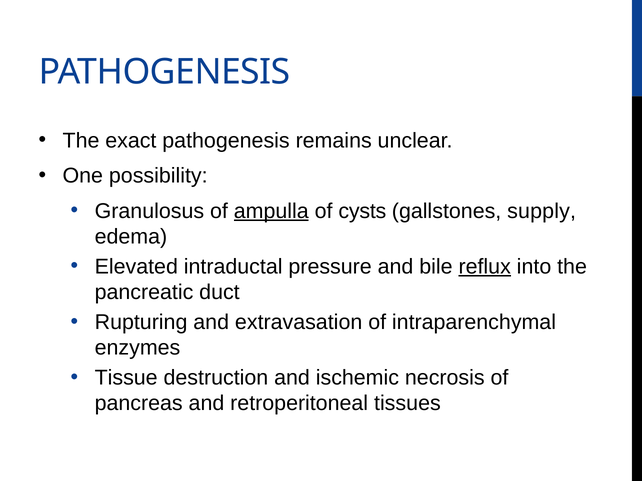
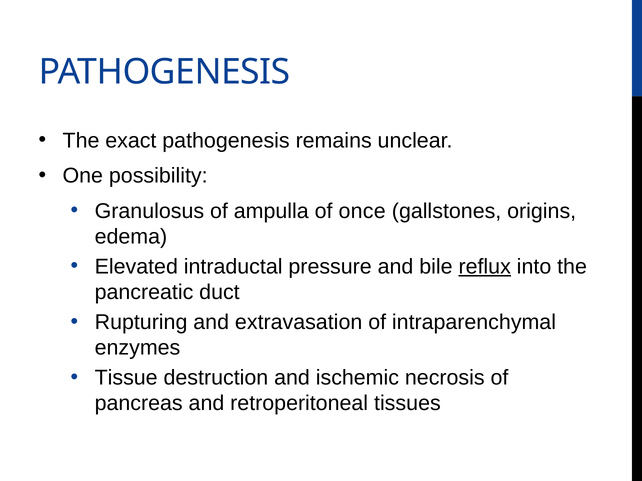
ampulla underline: present -> none
cysts: cysts -> once
supply: supply -> origins
